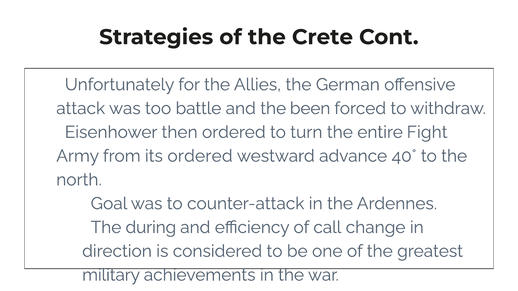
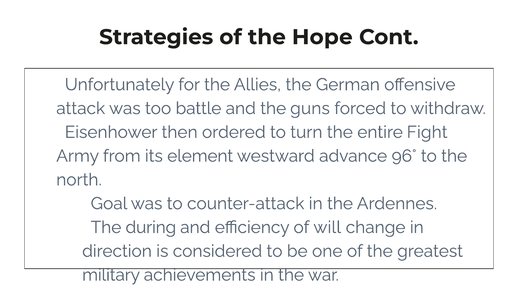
Crete: Crete -> Hope
been: been -> guns
its ordered: ordered -> element
40°: 40° -> 96°
call: call -> will
